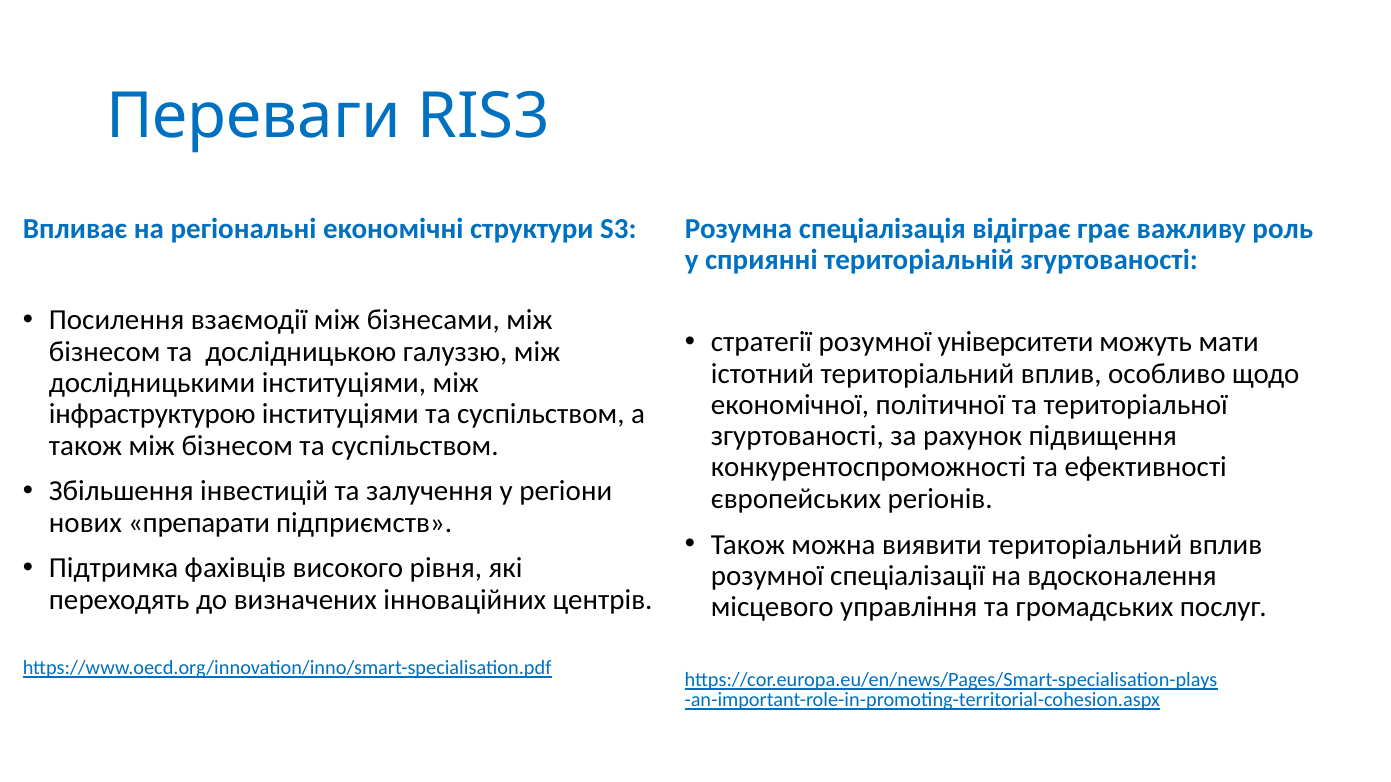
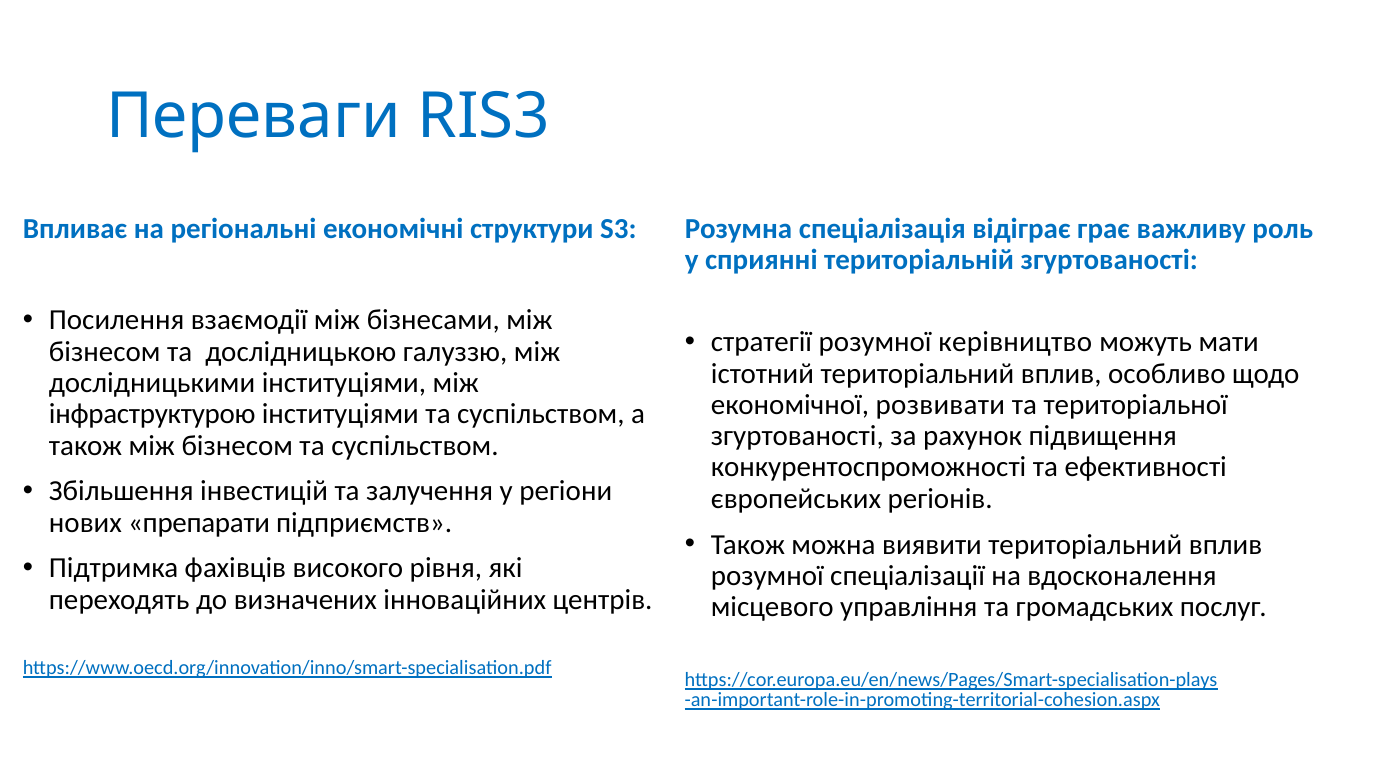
університети: університети -> керівництво
політичної: політичної -> розвивати
